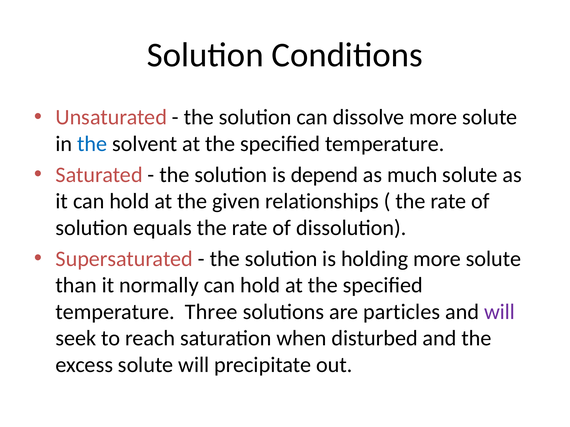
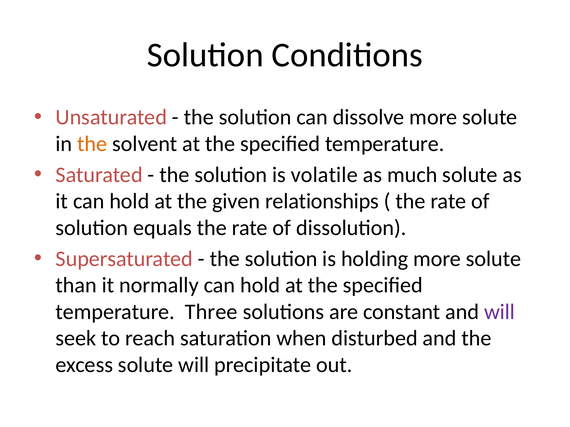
the at (92, 144) colour: blue -> orange
depend: depend -> volatile
particles: particles -> constant
